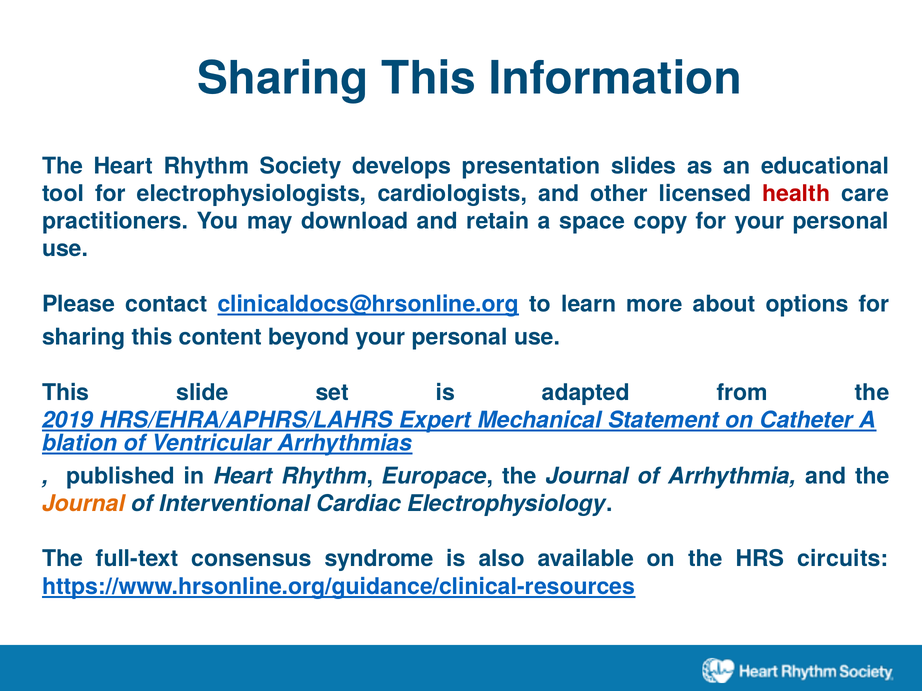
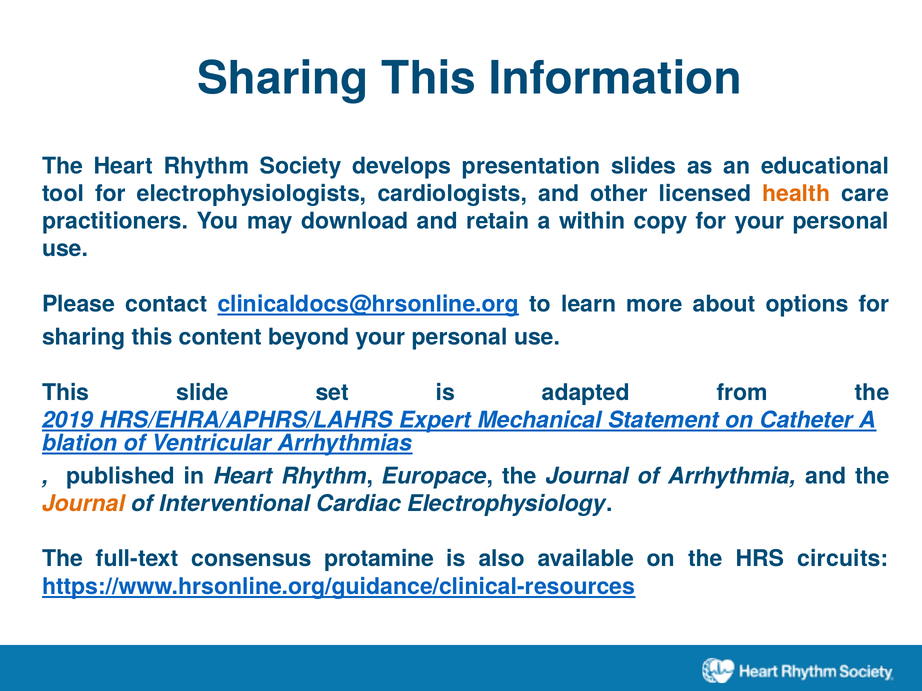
health colour: red -> orange
space: space -> within
syndrome: syndrome -> protamine
